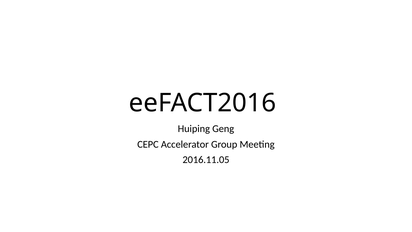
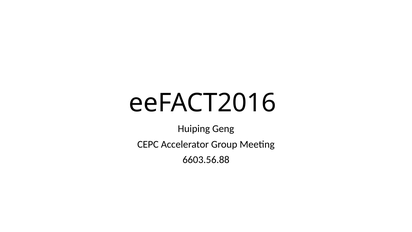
2016.11.05: 2016.11.05 -> 6603.56.88
